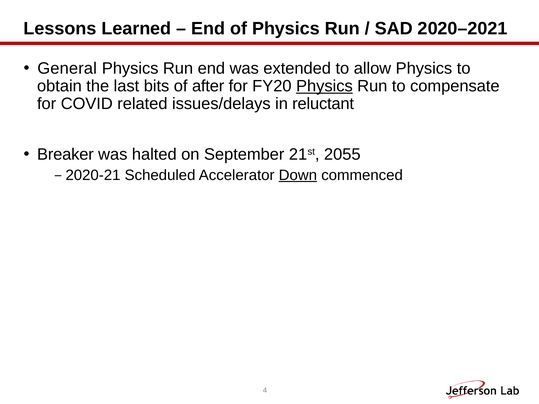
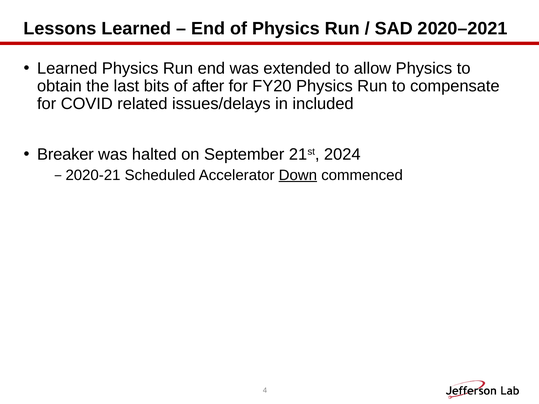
General at (67, 68): General -> Learned
Physics at (324, 86) underline: present -> none
reluctant: reluctant -> included
2055: 2055 -> 2024
